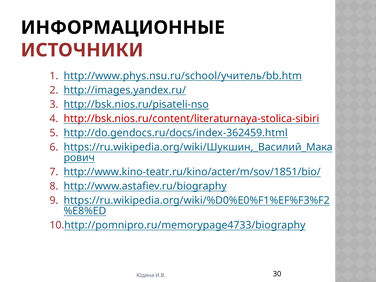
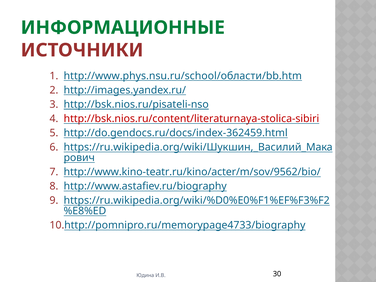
ИНФОРМАЦИОННЫЕ colour: black -> green
http://www.phys.nsu.ru/school/учитель/bb.htm: http://www.phys.nsu.ru/school/учитель/bb.htm -> http://www.phys.nsu.ru/school/области/bb.htm
http://www.kino-teatr.ru/kino/acter/m/sov/1851/bio/: http://www.kino-teatr.ru/kino/acter/m/sov/1851/bio/ -> http://www.kino-teatr.ru/kino/acter/m/sov/9562/bio/
